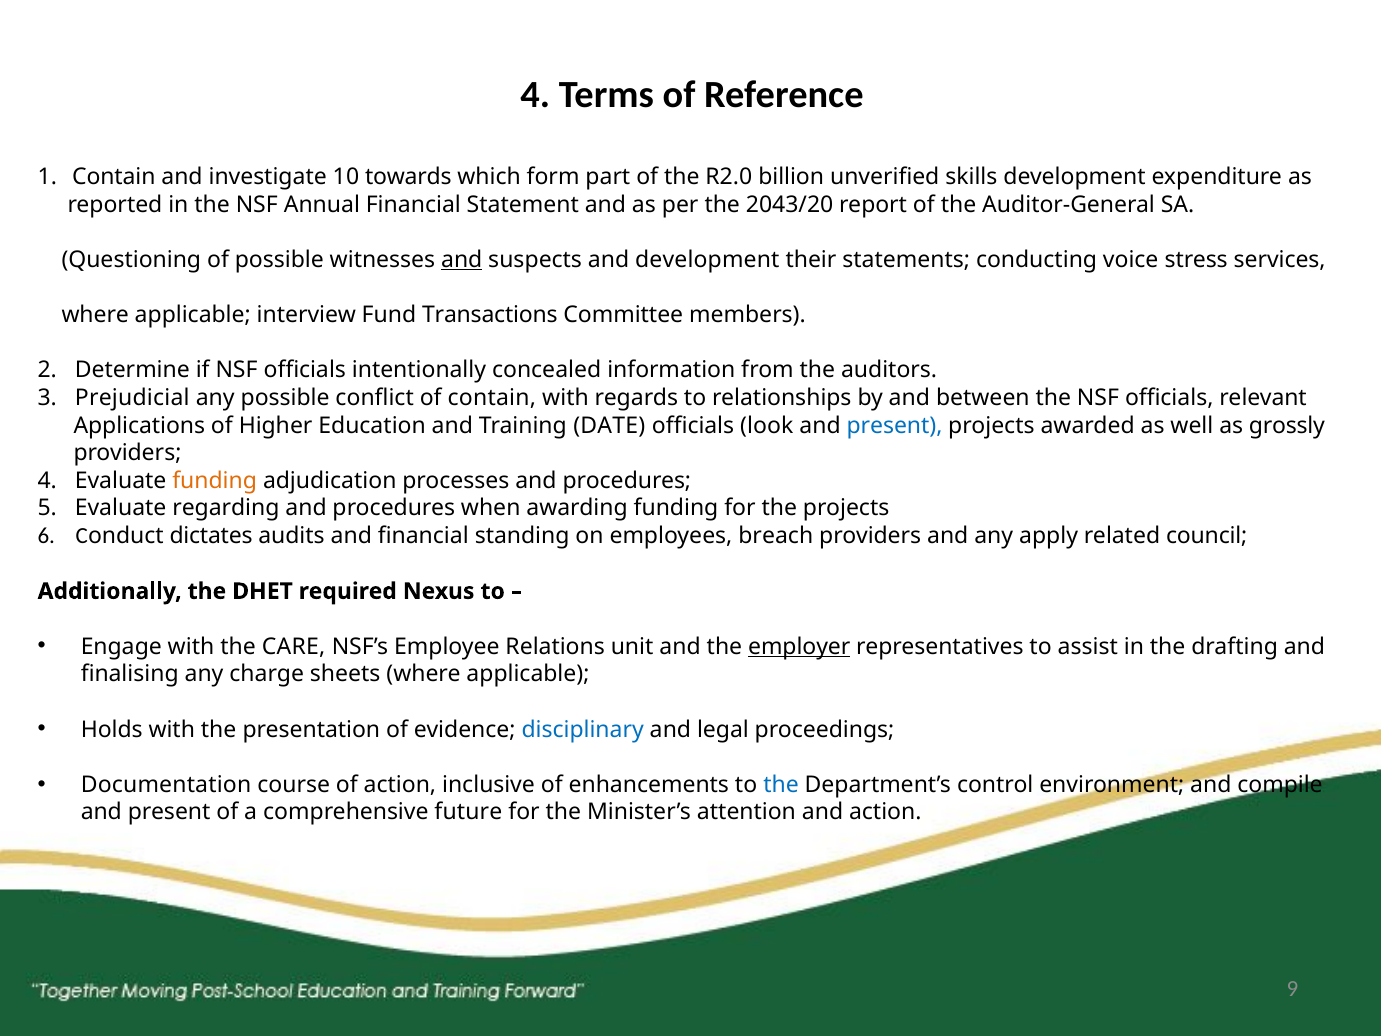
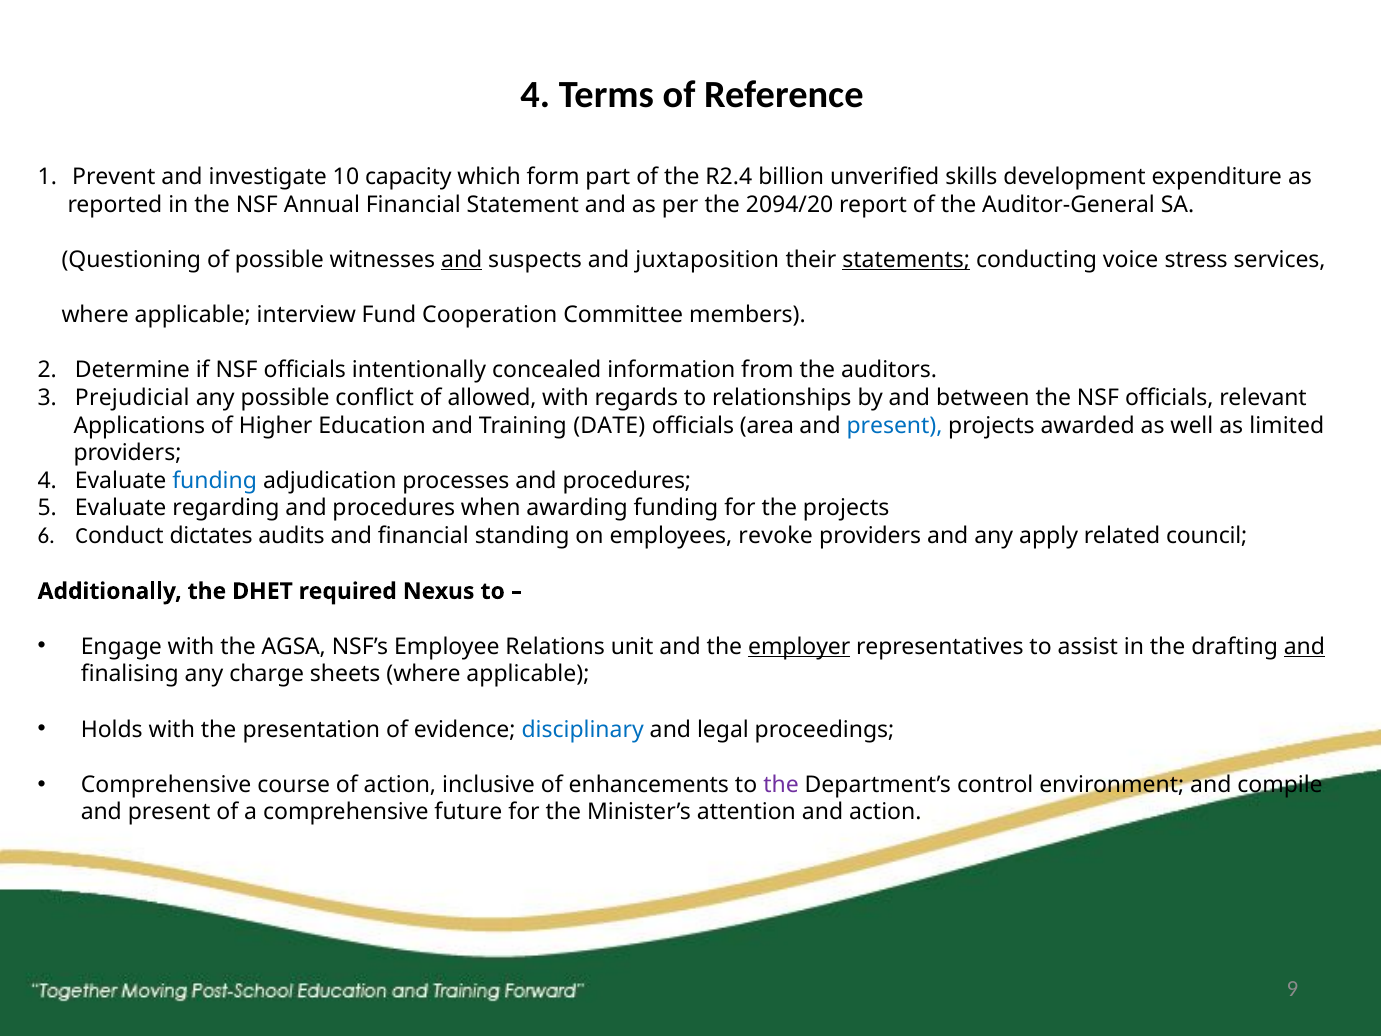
Contain at (114, 177): Contain -> Prevent
towards: towards -> capacity
R2.0: R2.0 -> R2.4
2043/20: 2043/20 -> 2094/20
and development: development -> juxtaposition
statements underline: none -> present
Transactions: Transactions -> Cooperation
of contain: contain -> allowed
look: look -> area
grossly: grossly -> limited
funding at (215, 481) colour: orange -> blue
breach: breach -> revoke
CARE: CARE -> AGSA
and at (1304, 646) underline: none -> present
Documentation at (166, 784): Documentation -> Comprehensive
the at (781, 784) colour: blue -> purple
